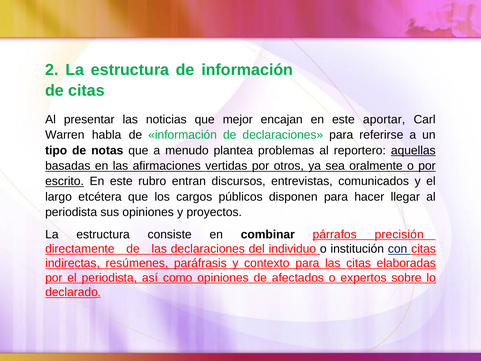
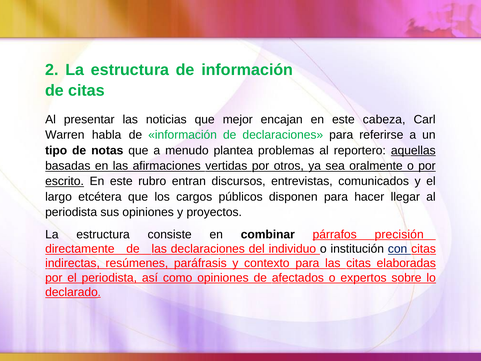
aportar: aportar -> cabeza
